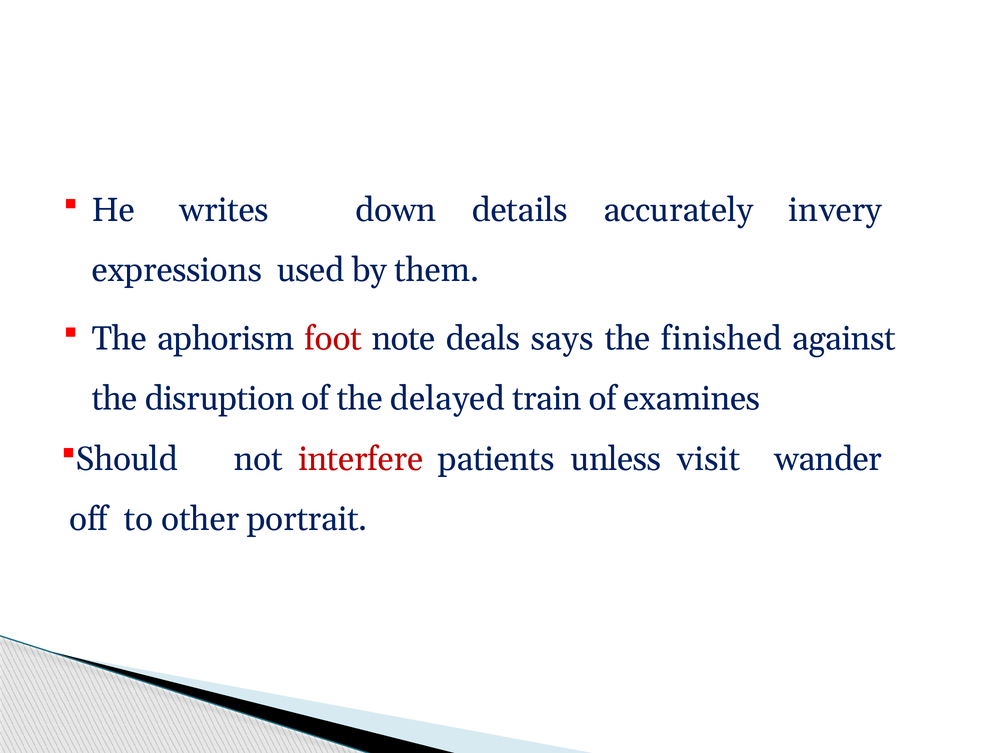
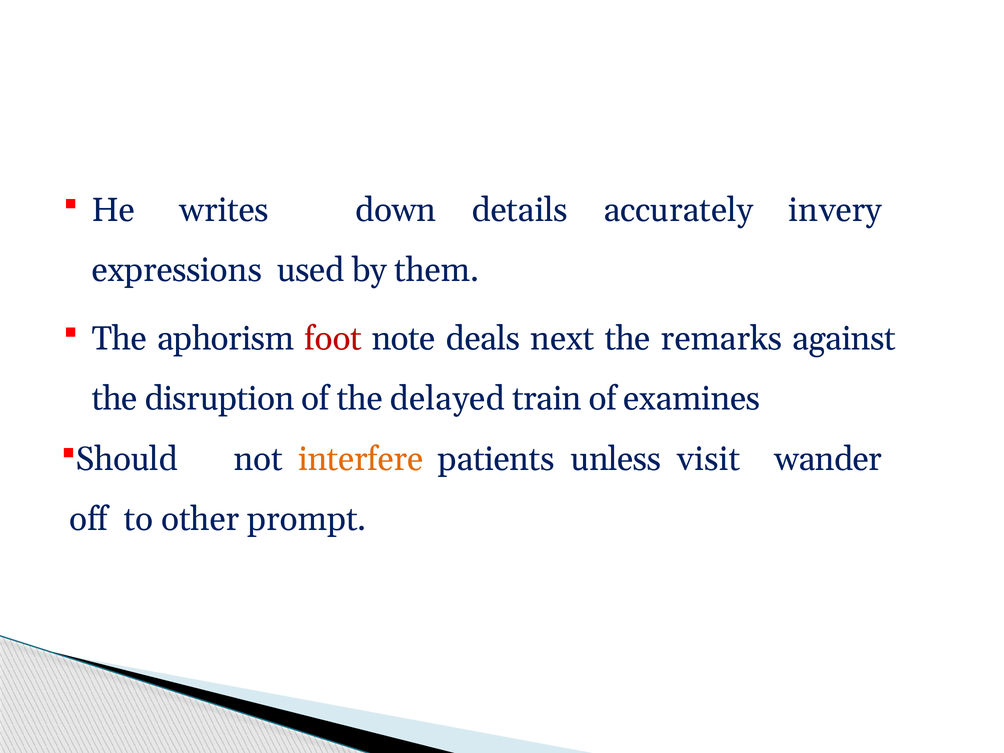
says: says -> next
finished: finished -> remarks
interfere colour: red -> orange
portrait: portrait -> prompt
